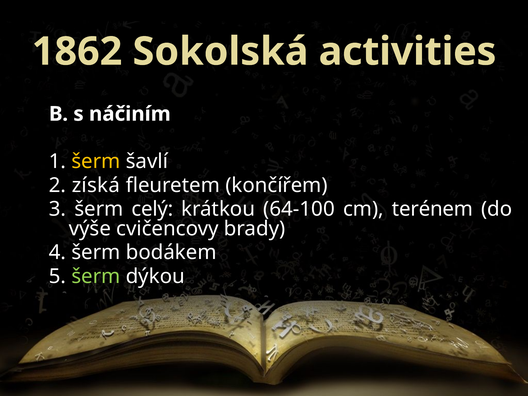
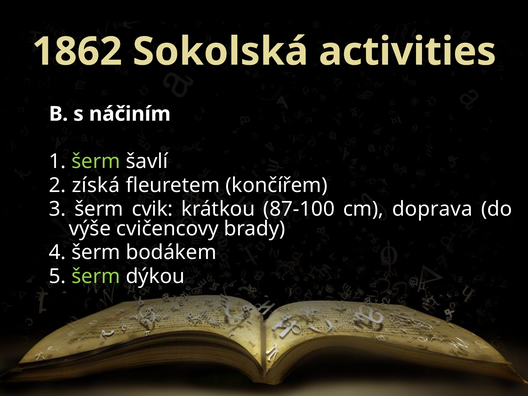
šerm at (96, 162) colour: yellow -> light green
celý: celý -> cvik
64-100: 64-100 -> 87-100
terénem: terénem -> doprava
